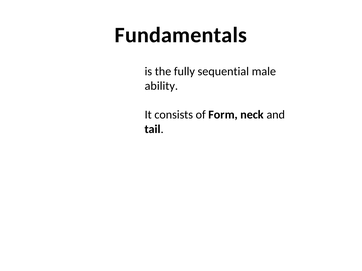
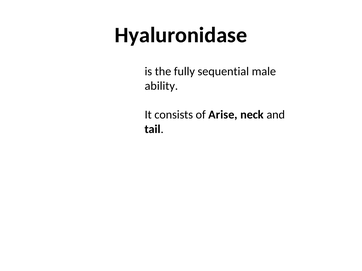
Fundamentals: Fundamentals -> Hyaluronidase
Form: Form -> Arise
